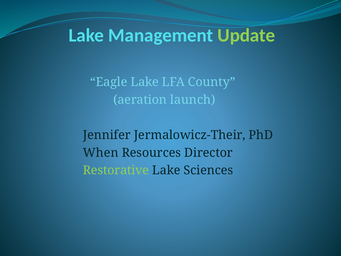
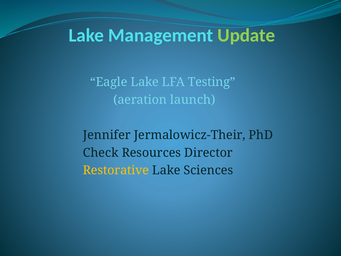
County: County -> Testing
When: When -> Check
Restorative colour: light green -> yellow
